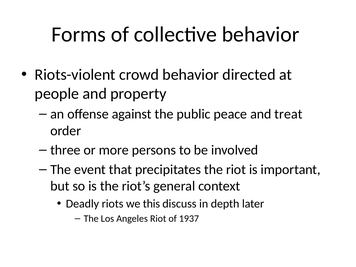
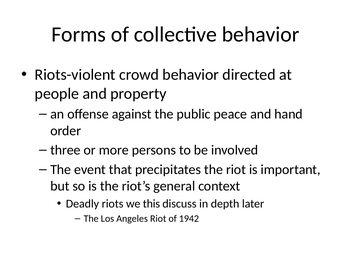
treat: treat -> hand
1937: 1937 -> 1942
